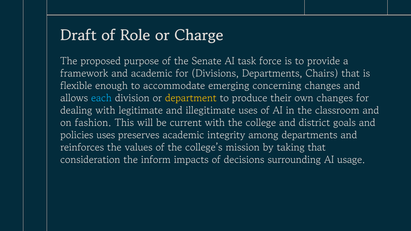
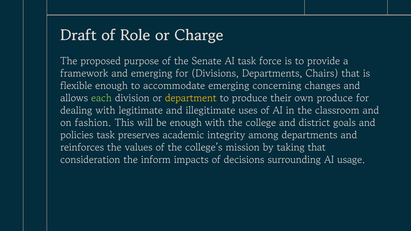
and academic: academic -> emerging
each colour: light blue -> light green
own changes: changes -> produce
be current: current -> enough
policies uses: uses -> task
